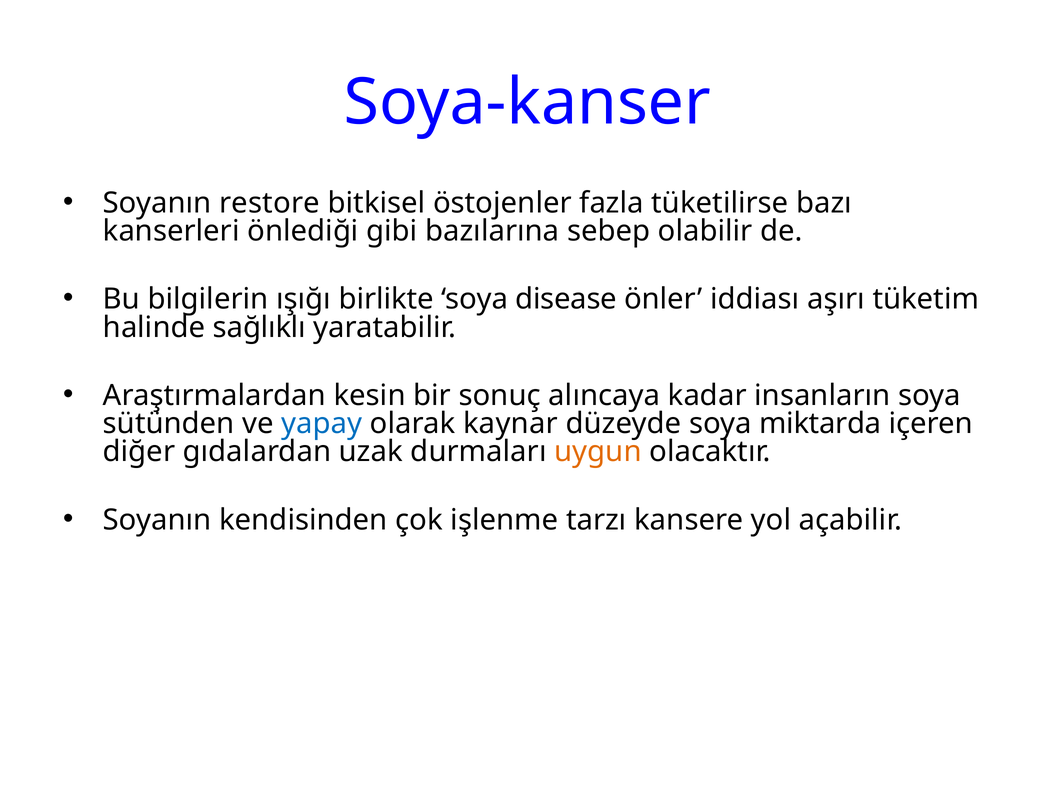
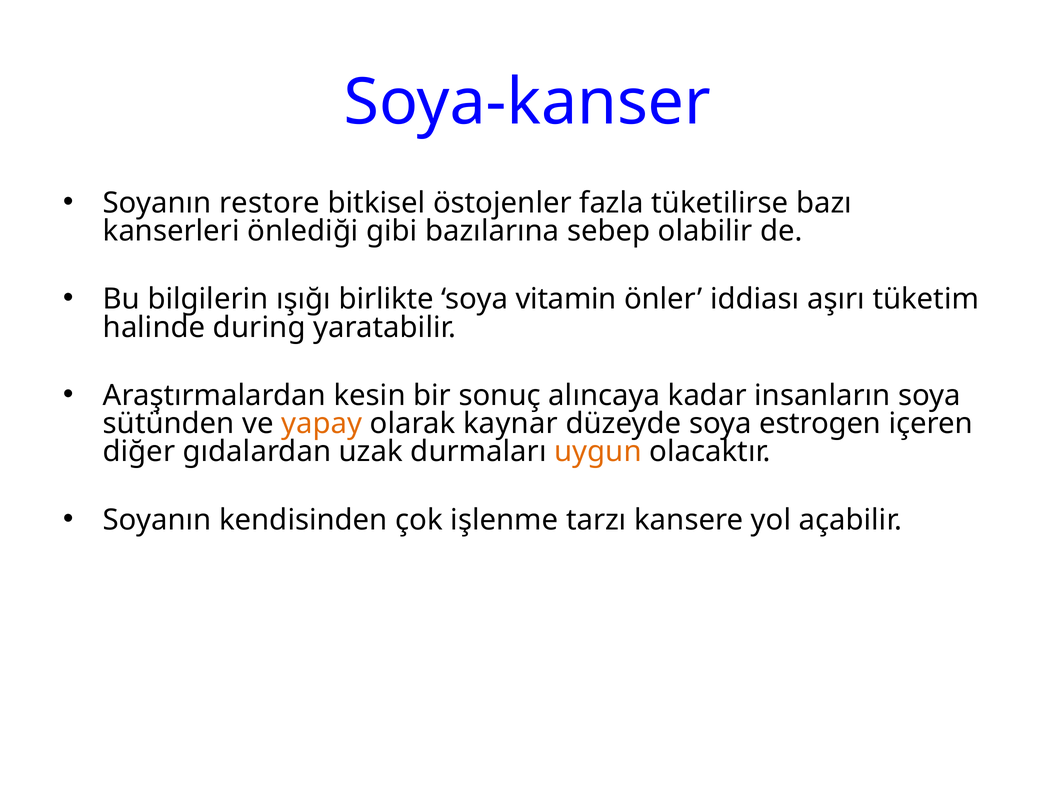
disease: disease -> vitamin
sağlıklı: sağlıklı -> during
yapay colour: blue -> orange
miktarda: miktarda -> estrogen
